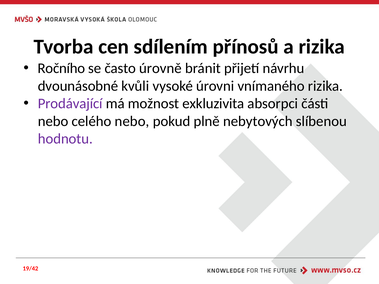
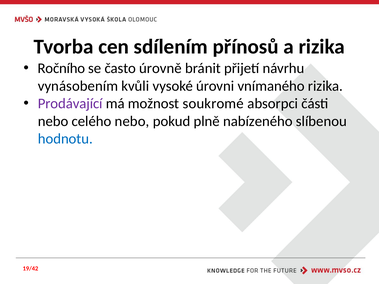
dvounásobné: dvounásobné -> vynásobením
exkluzivita: exkluzivita -> soukromé
nebytových: nebytových -> nabízeného
hodnotu colour: purple -> blue
